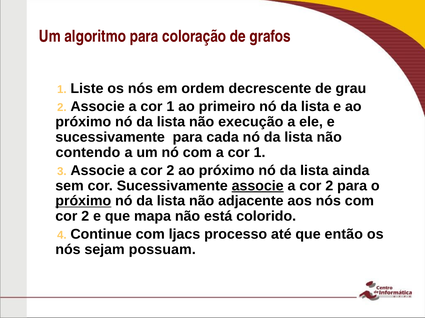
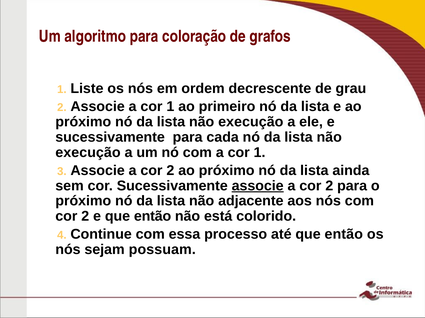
contendo at (88, 153): contendo -> execução
próximo at (83, 201) underline: present -> none
e que mapa: mapa -> então
ljacs: ljacs -> essa
